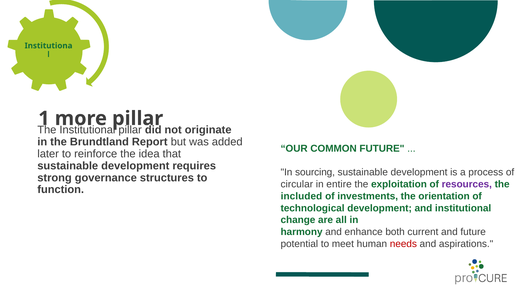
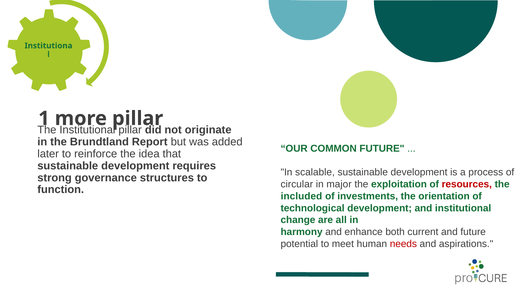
sourcing: sourcing -> scalable
entire: entire -> major
resources colour: purple -> red
